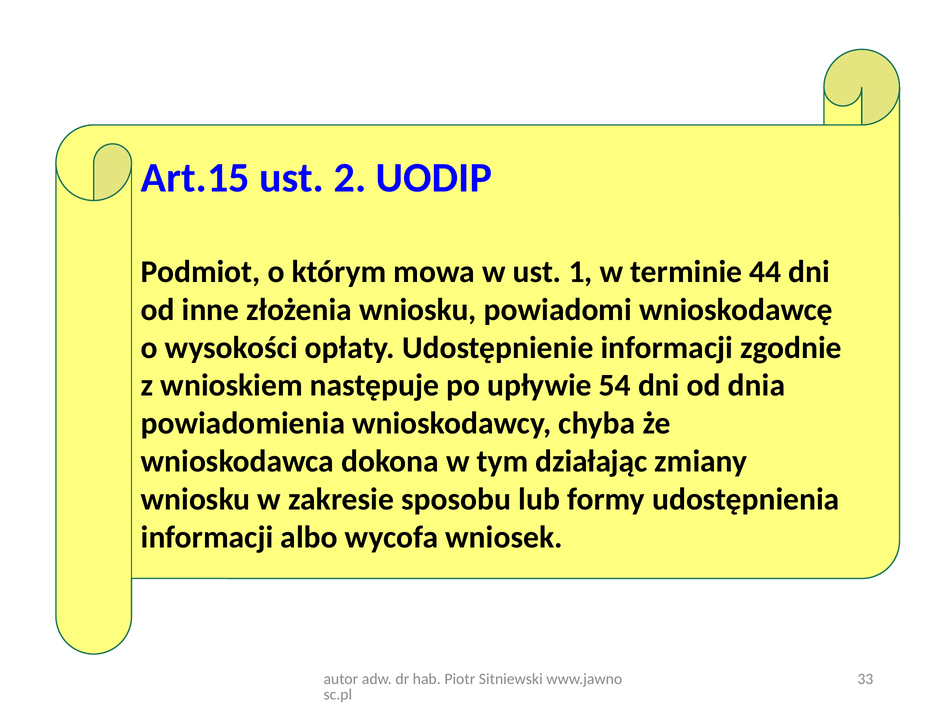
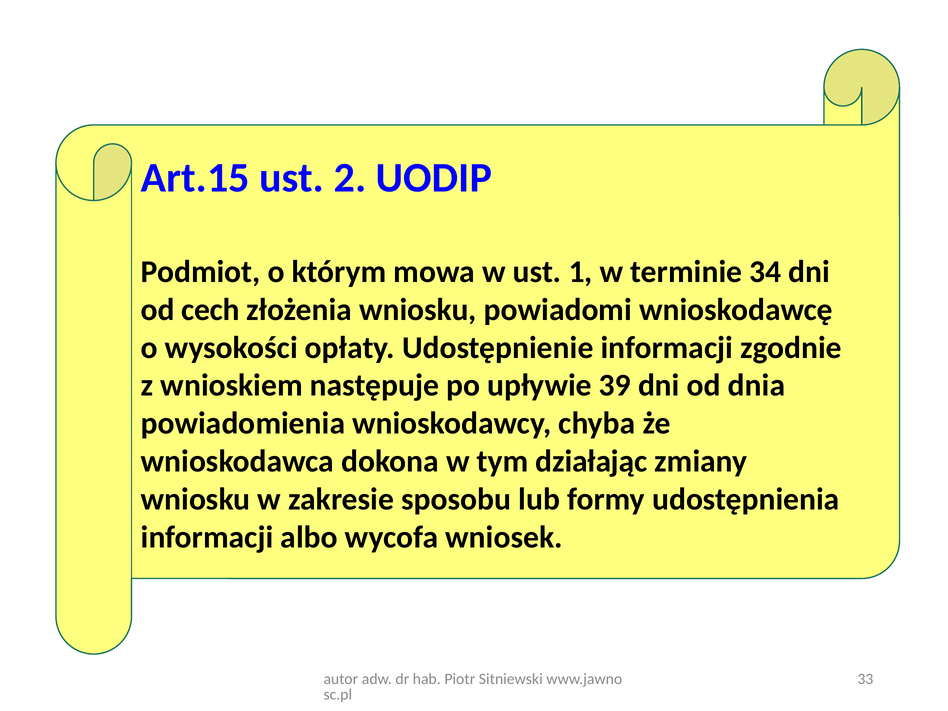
44: 44 -> 34
inne: inne -> cech
54: 54 -> 39
